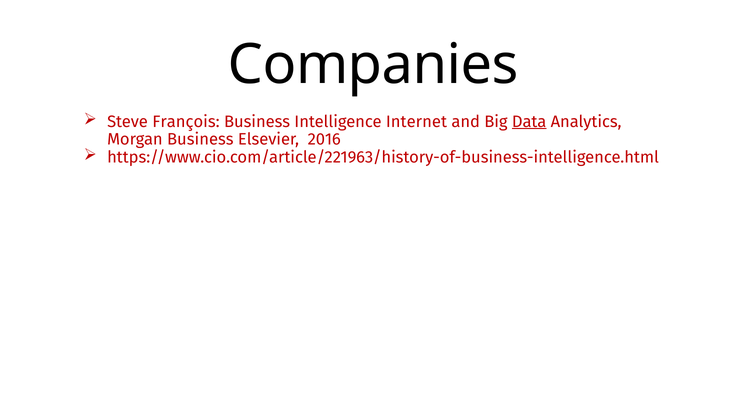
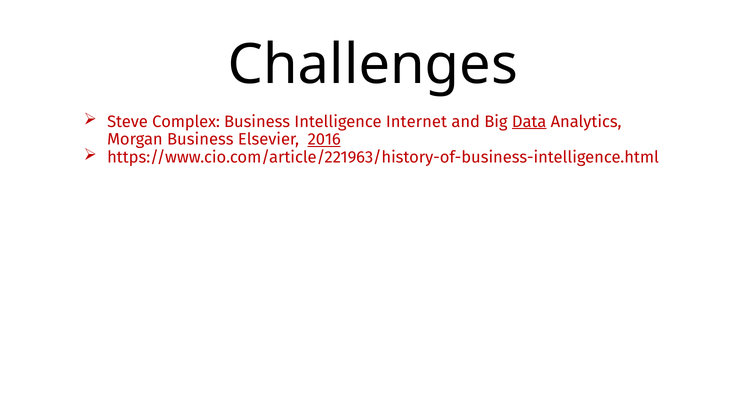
Companies: Companies -> Challenges
François: François -> Complex
2016 underline: none -> present
